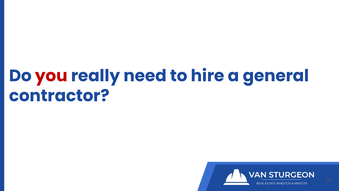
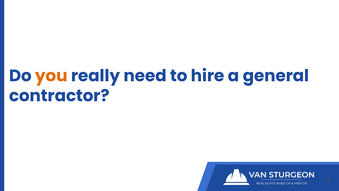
you colour: red -> orange
